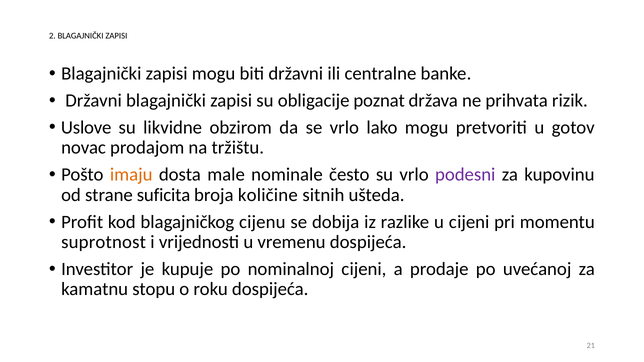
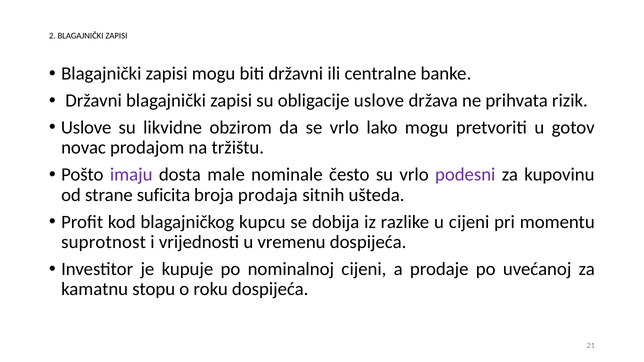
obligacije poznat: poznat -> uslove
imaju colour: orange -> purple
količine: količine -> prodaja
cijenu: cijenu -> kupcu
